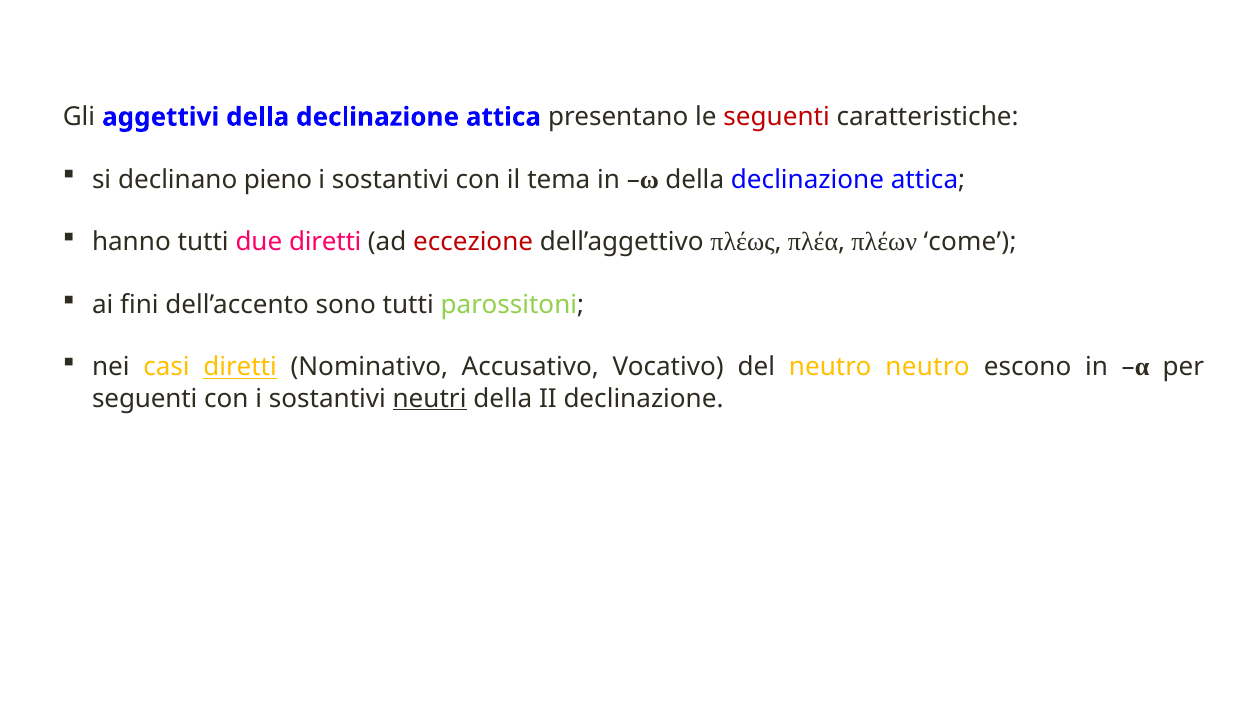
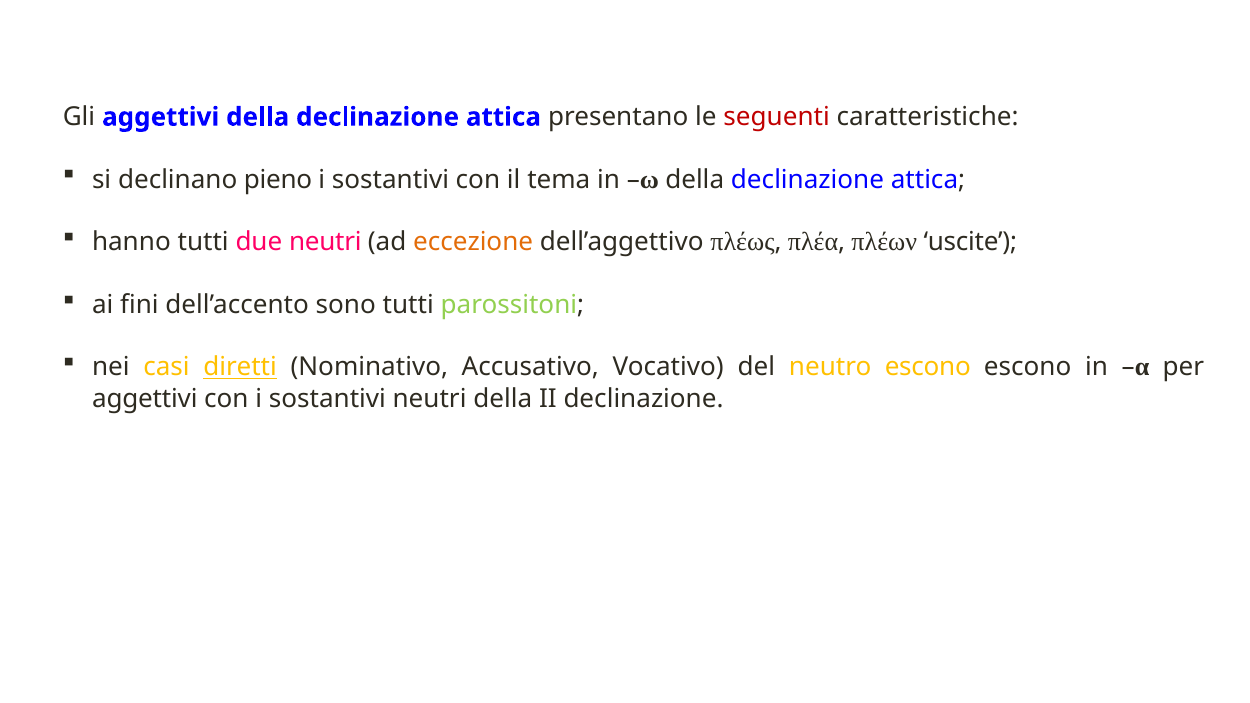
due diretti: diretti -> neutri
eccezione colour: red -> orange
come: come -> uscite
neutro neutro: neutro -> escono
seguenti at (145, 398): seguenti -> aggettivi
neutri at (430, 398) underline: present -> none
